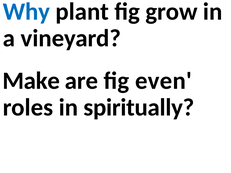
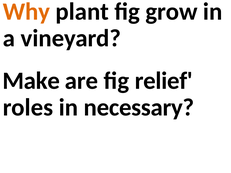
Why colour: blue -> orange
even: even -> relief
spiritually: spiritually -> necessary
